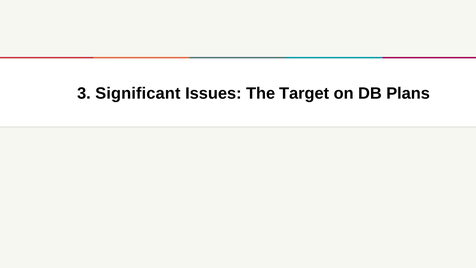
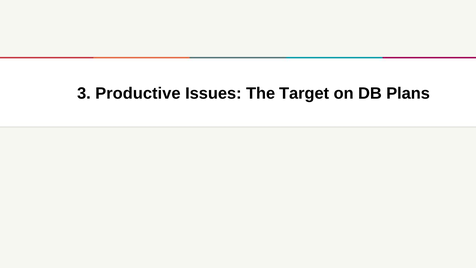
Significant: Significant -> Productive
